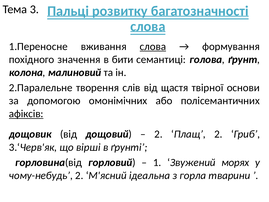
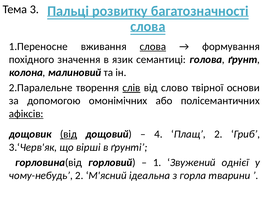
бити: бити -> язик
слів underline: none -> present
щастя: щастя -> слово
від at (69, 134) underline: none -> present
2 at (158, 134): 2 -> 4
морях: морях -> однієї
